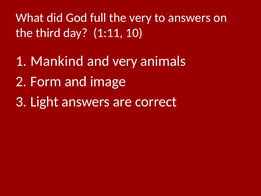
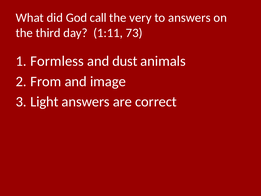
full: full -> call
10: 10 -> 73
Mankind: Mankind -> Formless
and very: very -> dust
Form: Form -> From
